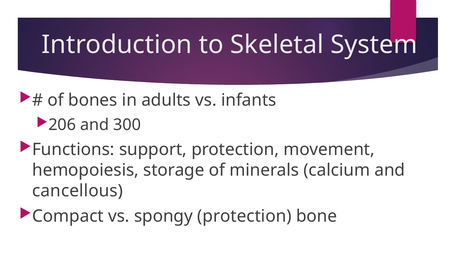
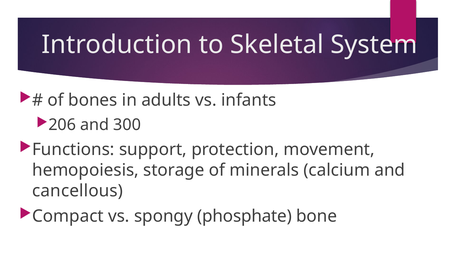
spongy protection: protection -> phosphate
